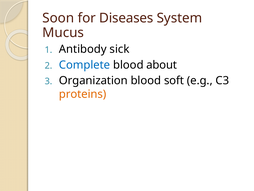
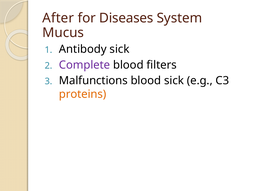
Soon: Soon -> After
Complete colour: blue -> purple
about: about -> filters
Organization: Organization -> Malfunctions
blood soft: soft -> sick
